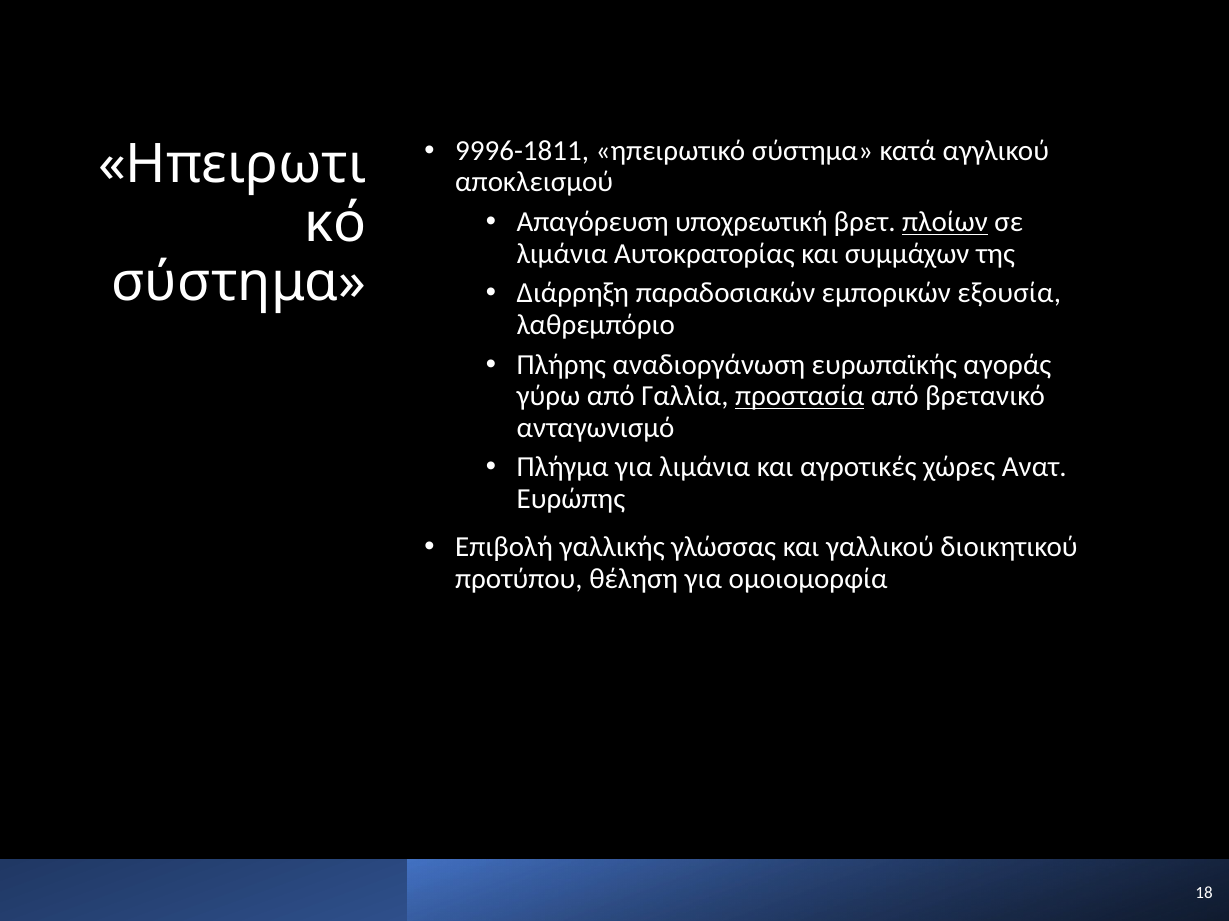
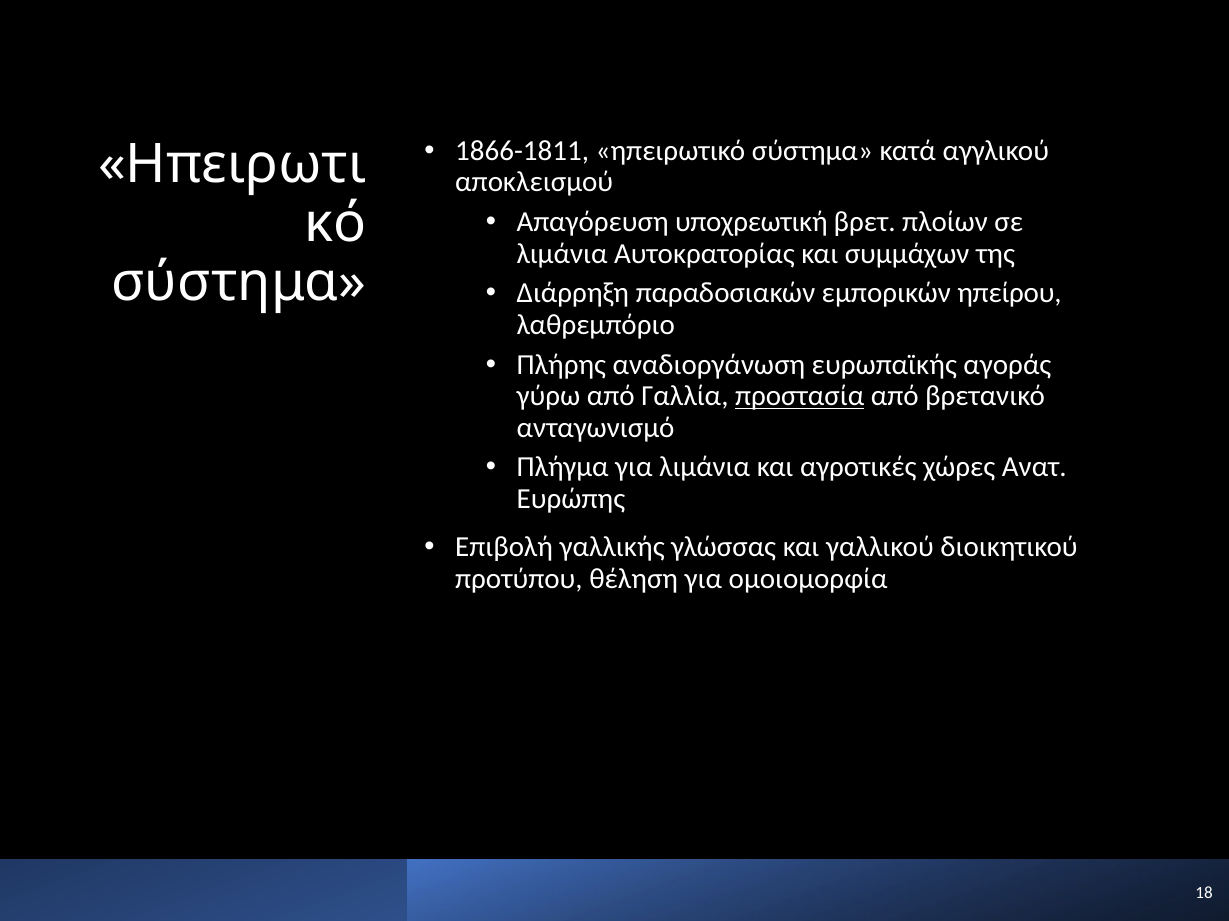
9996-1811: 9996-1811 -> 1866-1811
πλοίων underline: present -> none
εξουσία: εξουσία -> ηπείρου
